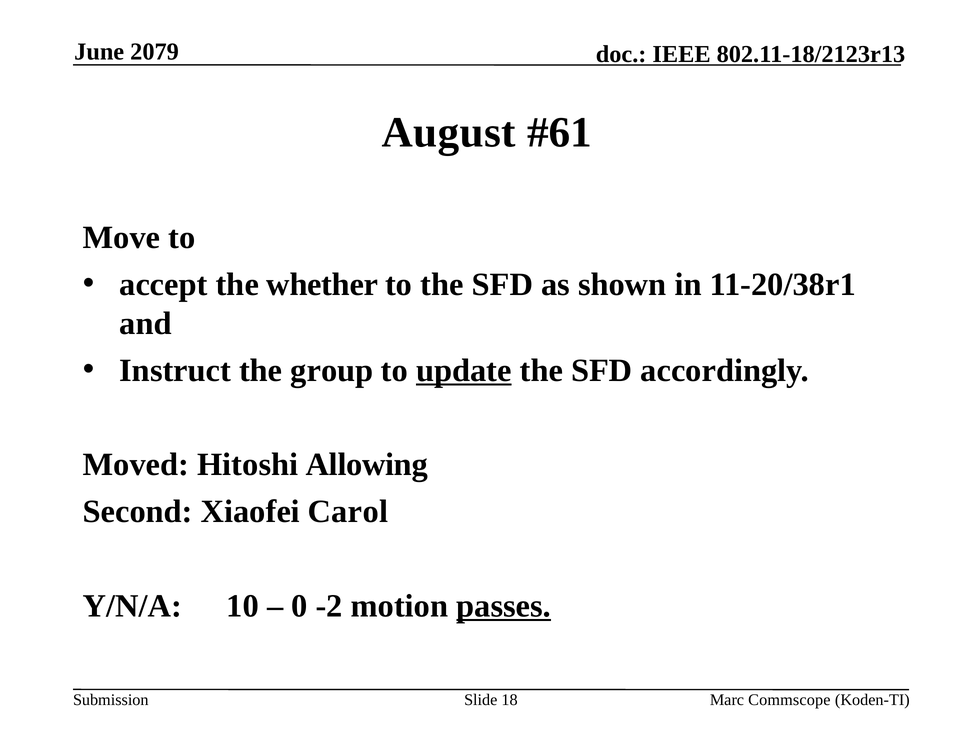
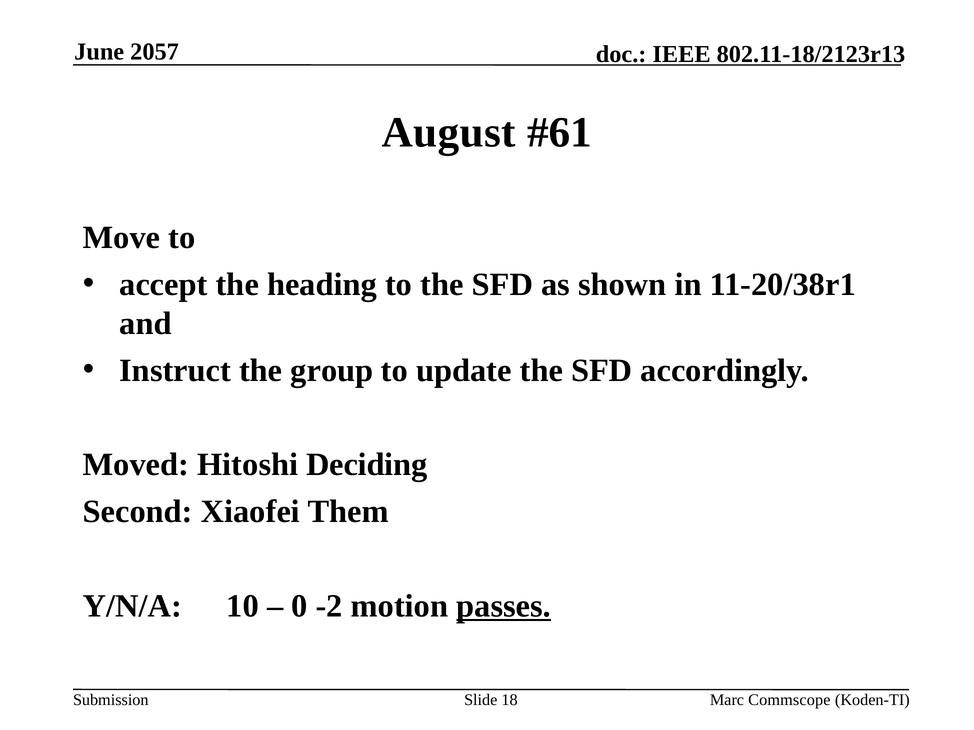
2079: 2079 -> 2057
whether: whether -> heading
update underline: present -> none
Allowing: Allowing -> Deciding
Carol: Carol -> Them
